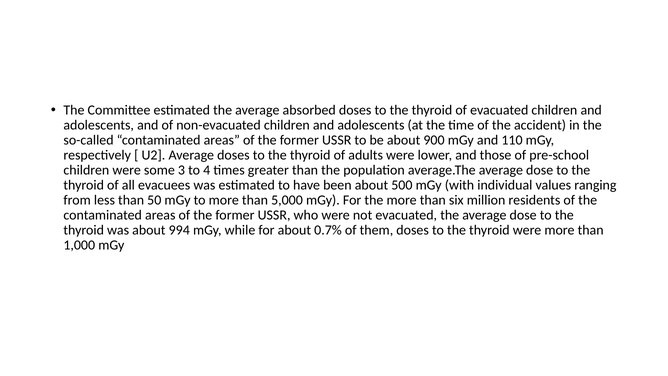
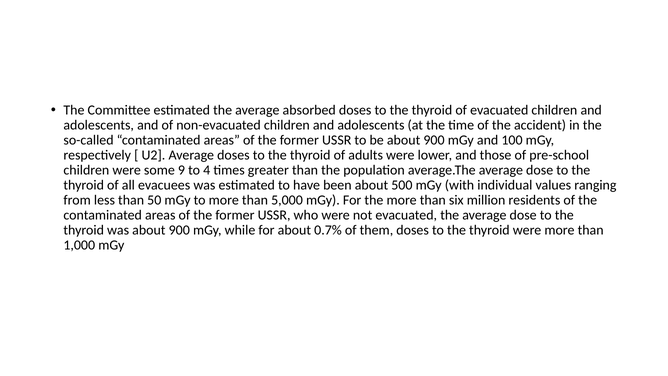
110: 110 -> 100
3: 3 -> 9
was about 994: 994 -> 900
